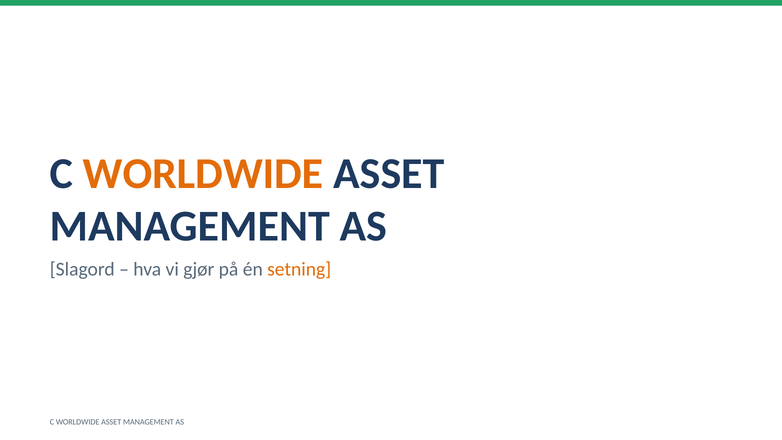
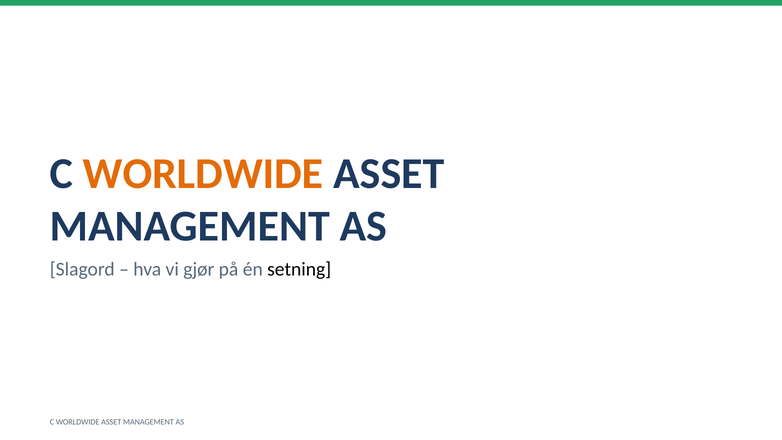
setning colour: orange -> black
